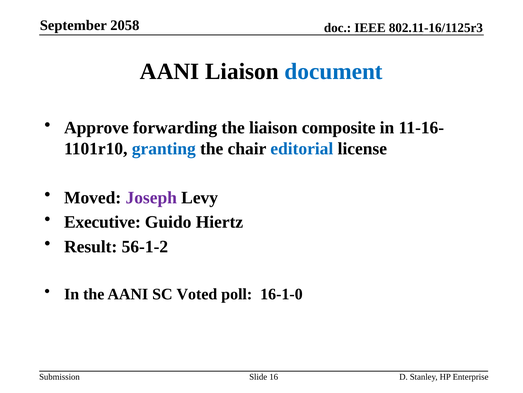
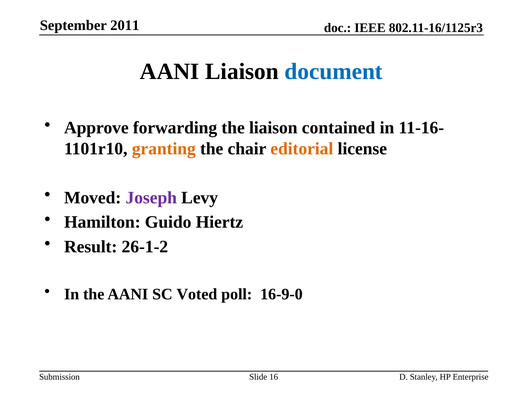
2058: 2058 -> 2011
composite: composite -> contained
granting colour: blue -> orange
editorial colour: blue -> orange
Executive: Executive -> Hamilton
56-1-2: 56-1-2 -> 26-1-2
16-1-0: 16-1-0 -> 16-9-0
